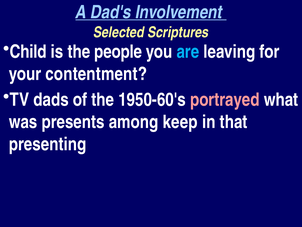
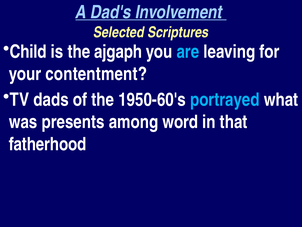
people: people -> ajgaph
portrayed colour: pink -> light blue
keep: keep -> word
presenting: presenting -> fatherhood
